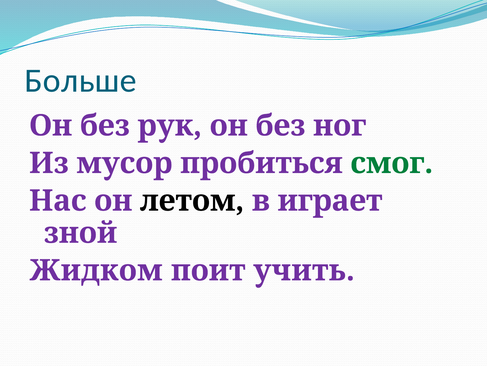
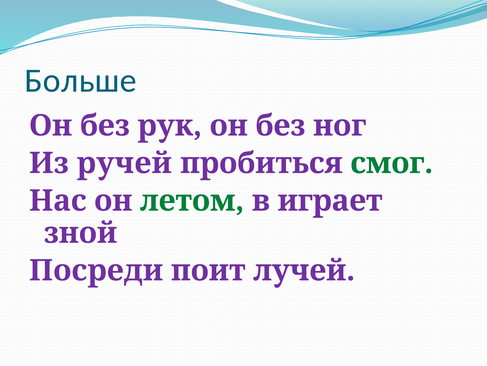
мусор: мусор -> ручей
летом colour: black -> green
Жидком: Жидком -> Посреди
учить: учить -> лучей
